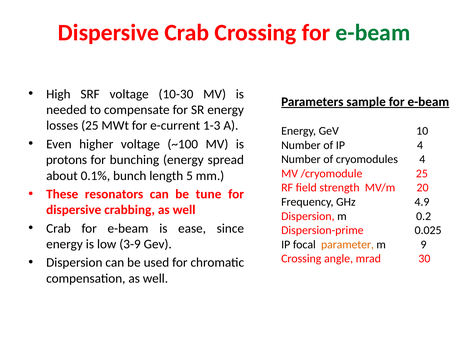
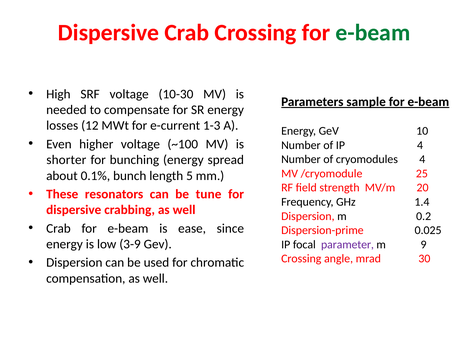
losses 25: 25 -> 12
protons: protons -> shorter
4.9: 4.9 -> 1.4
parameter colour: orange -> purple
